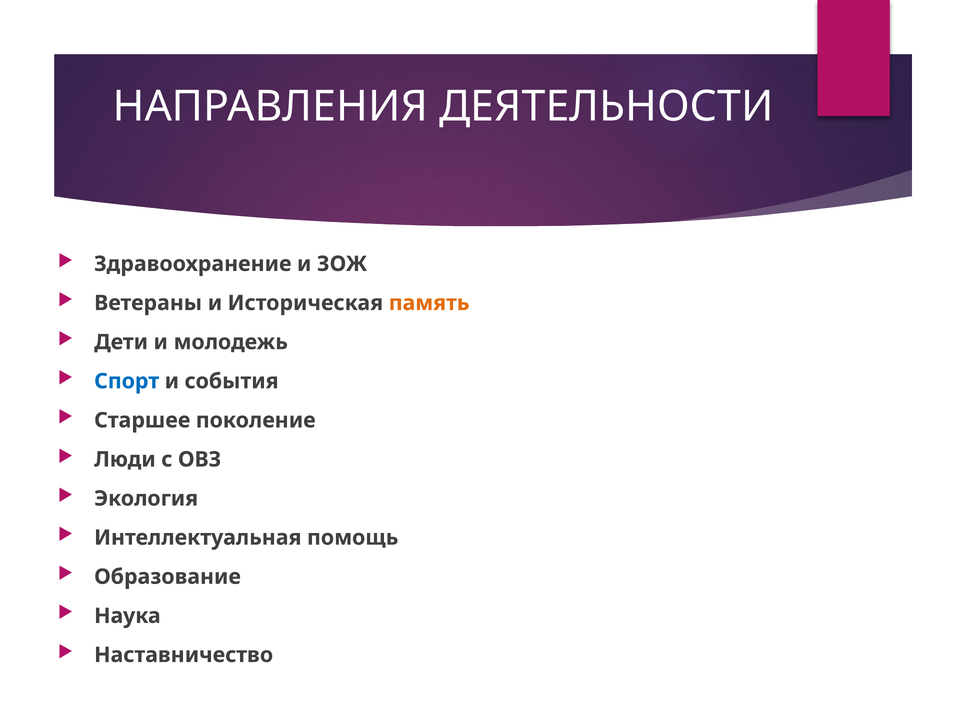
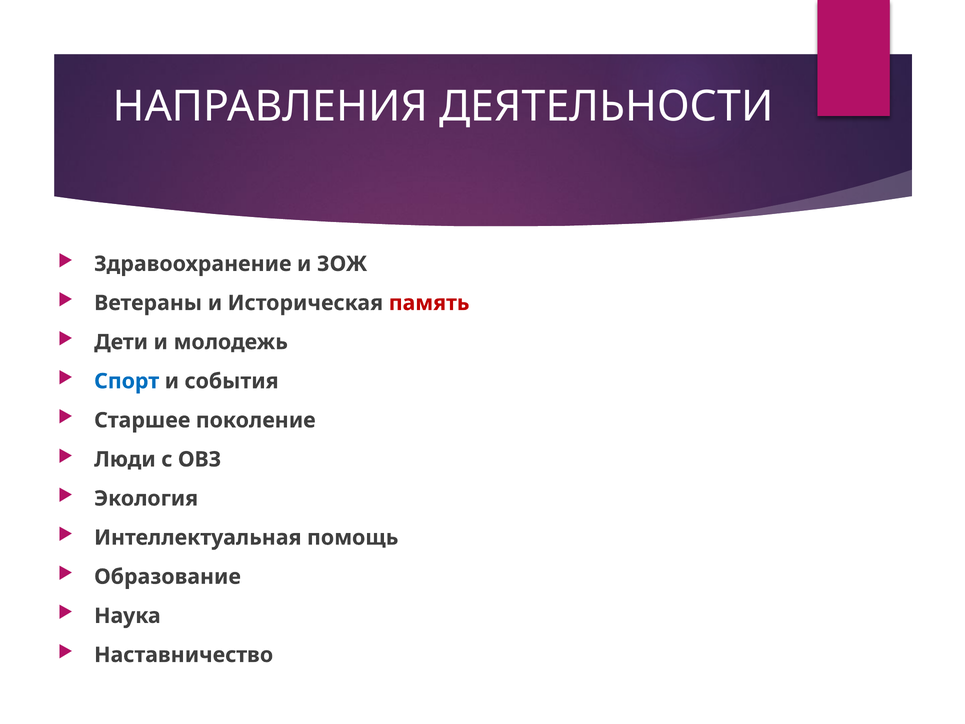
память colour: orange -> red
